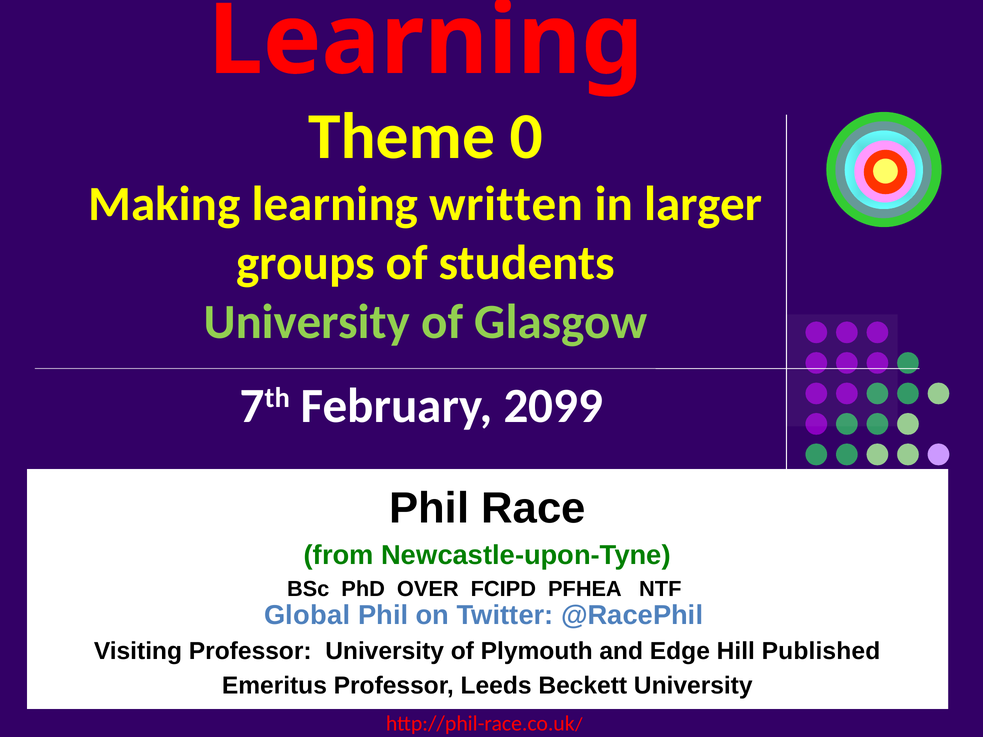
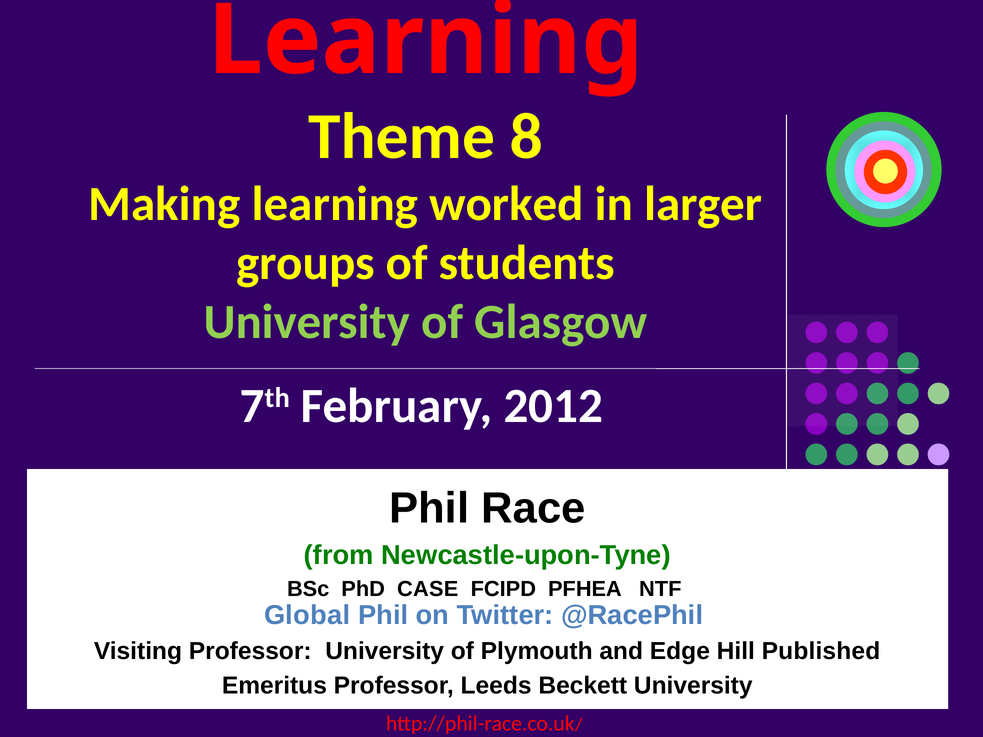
0: 0 -> 8
written: written -> worked
2099: 2099 -> 2012
OVER: OVER -> CASE
